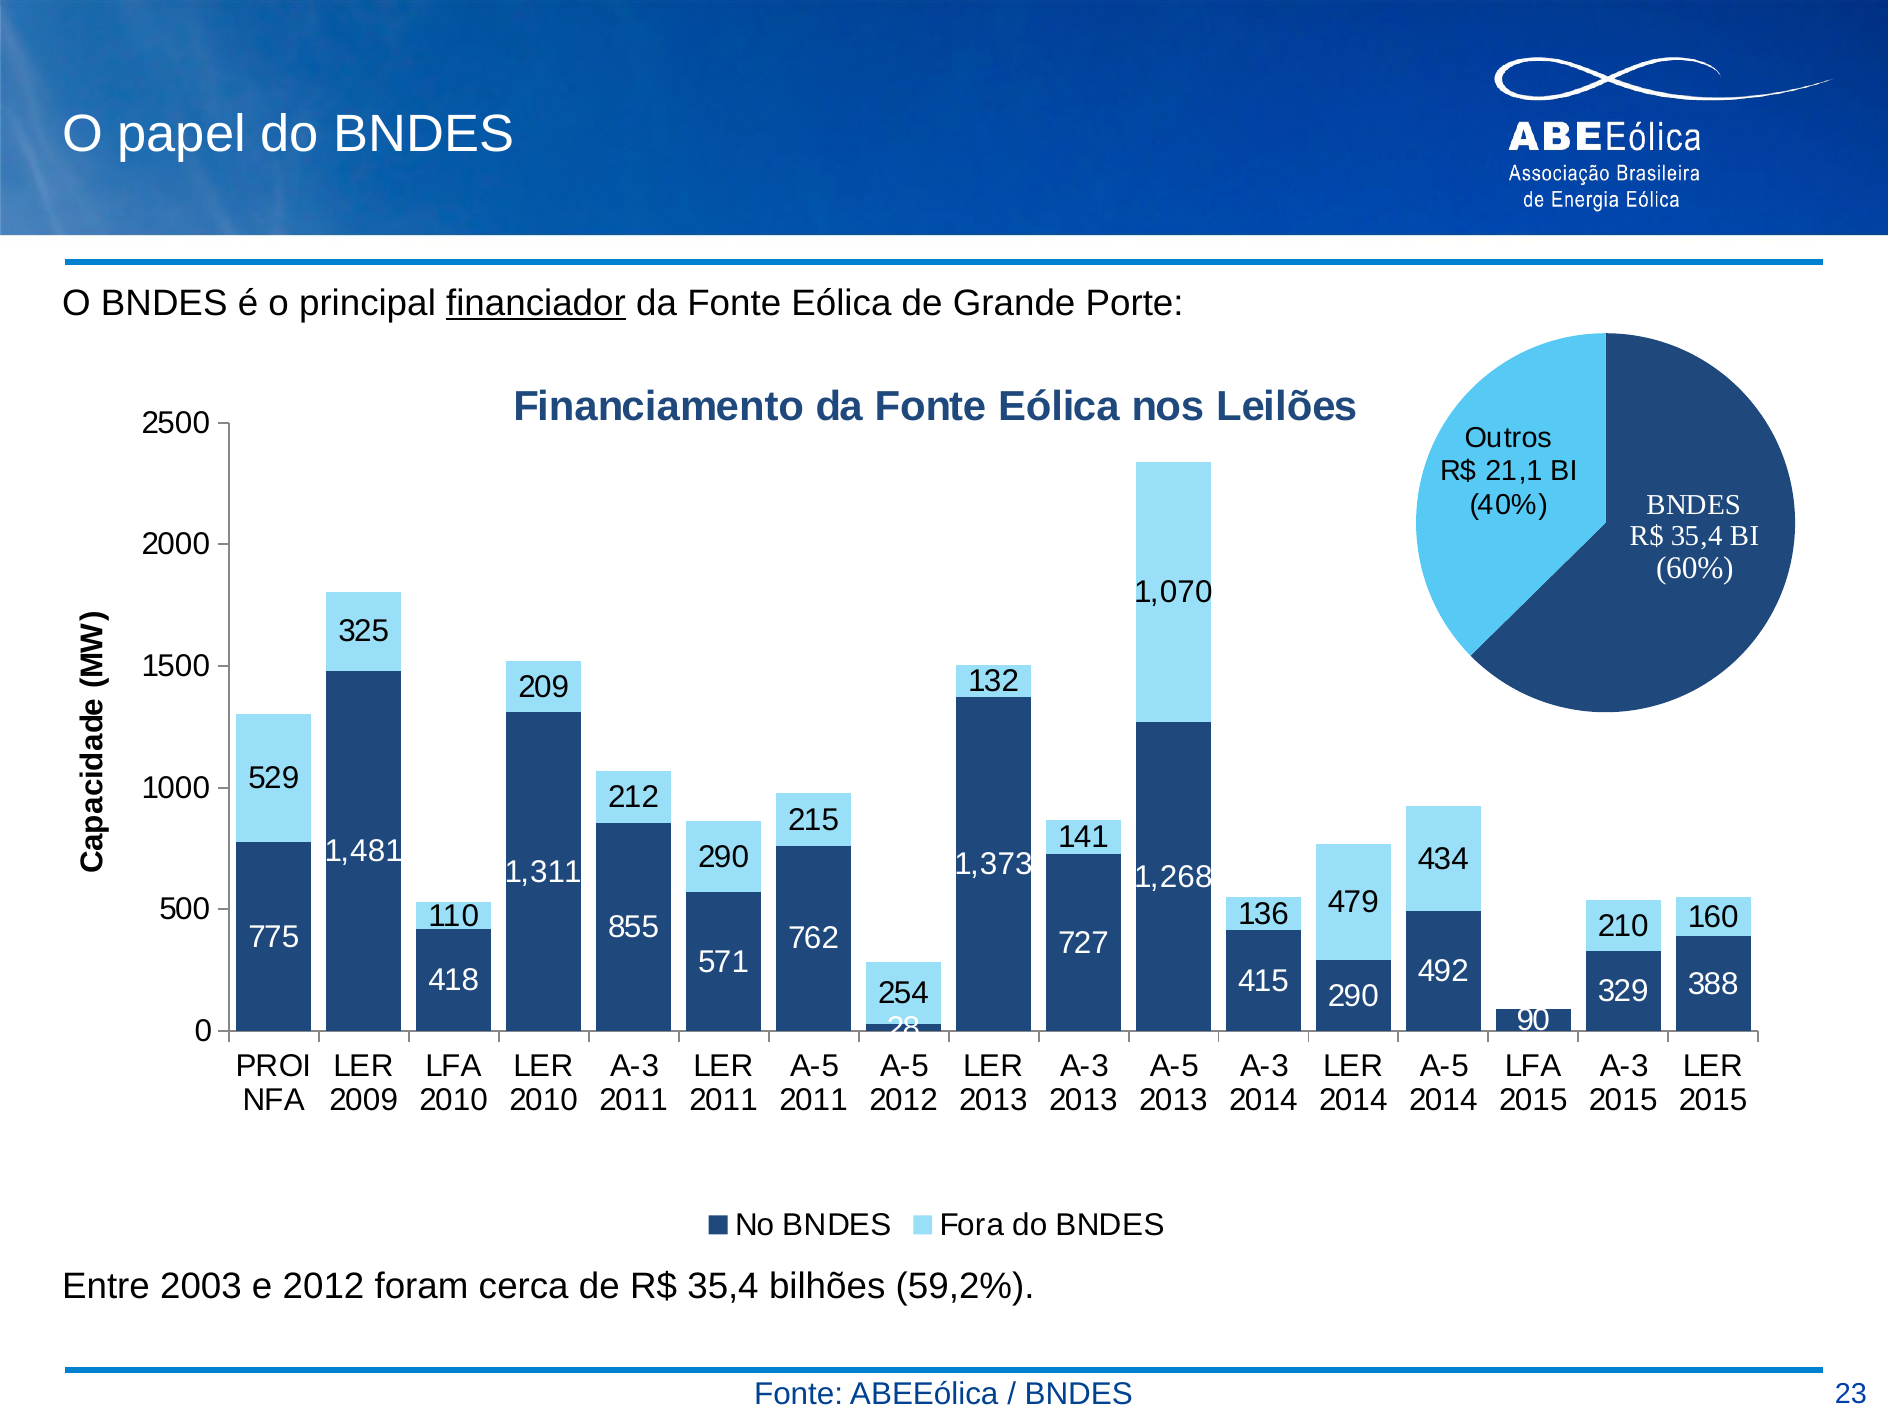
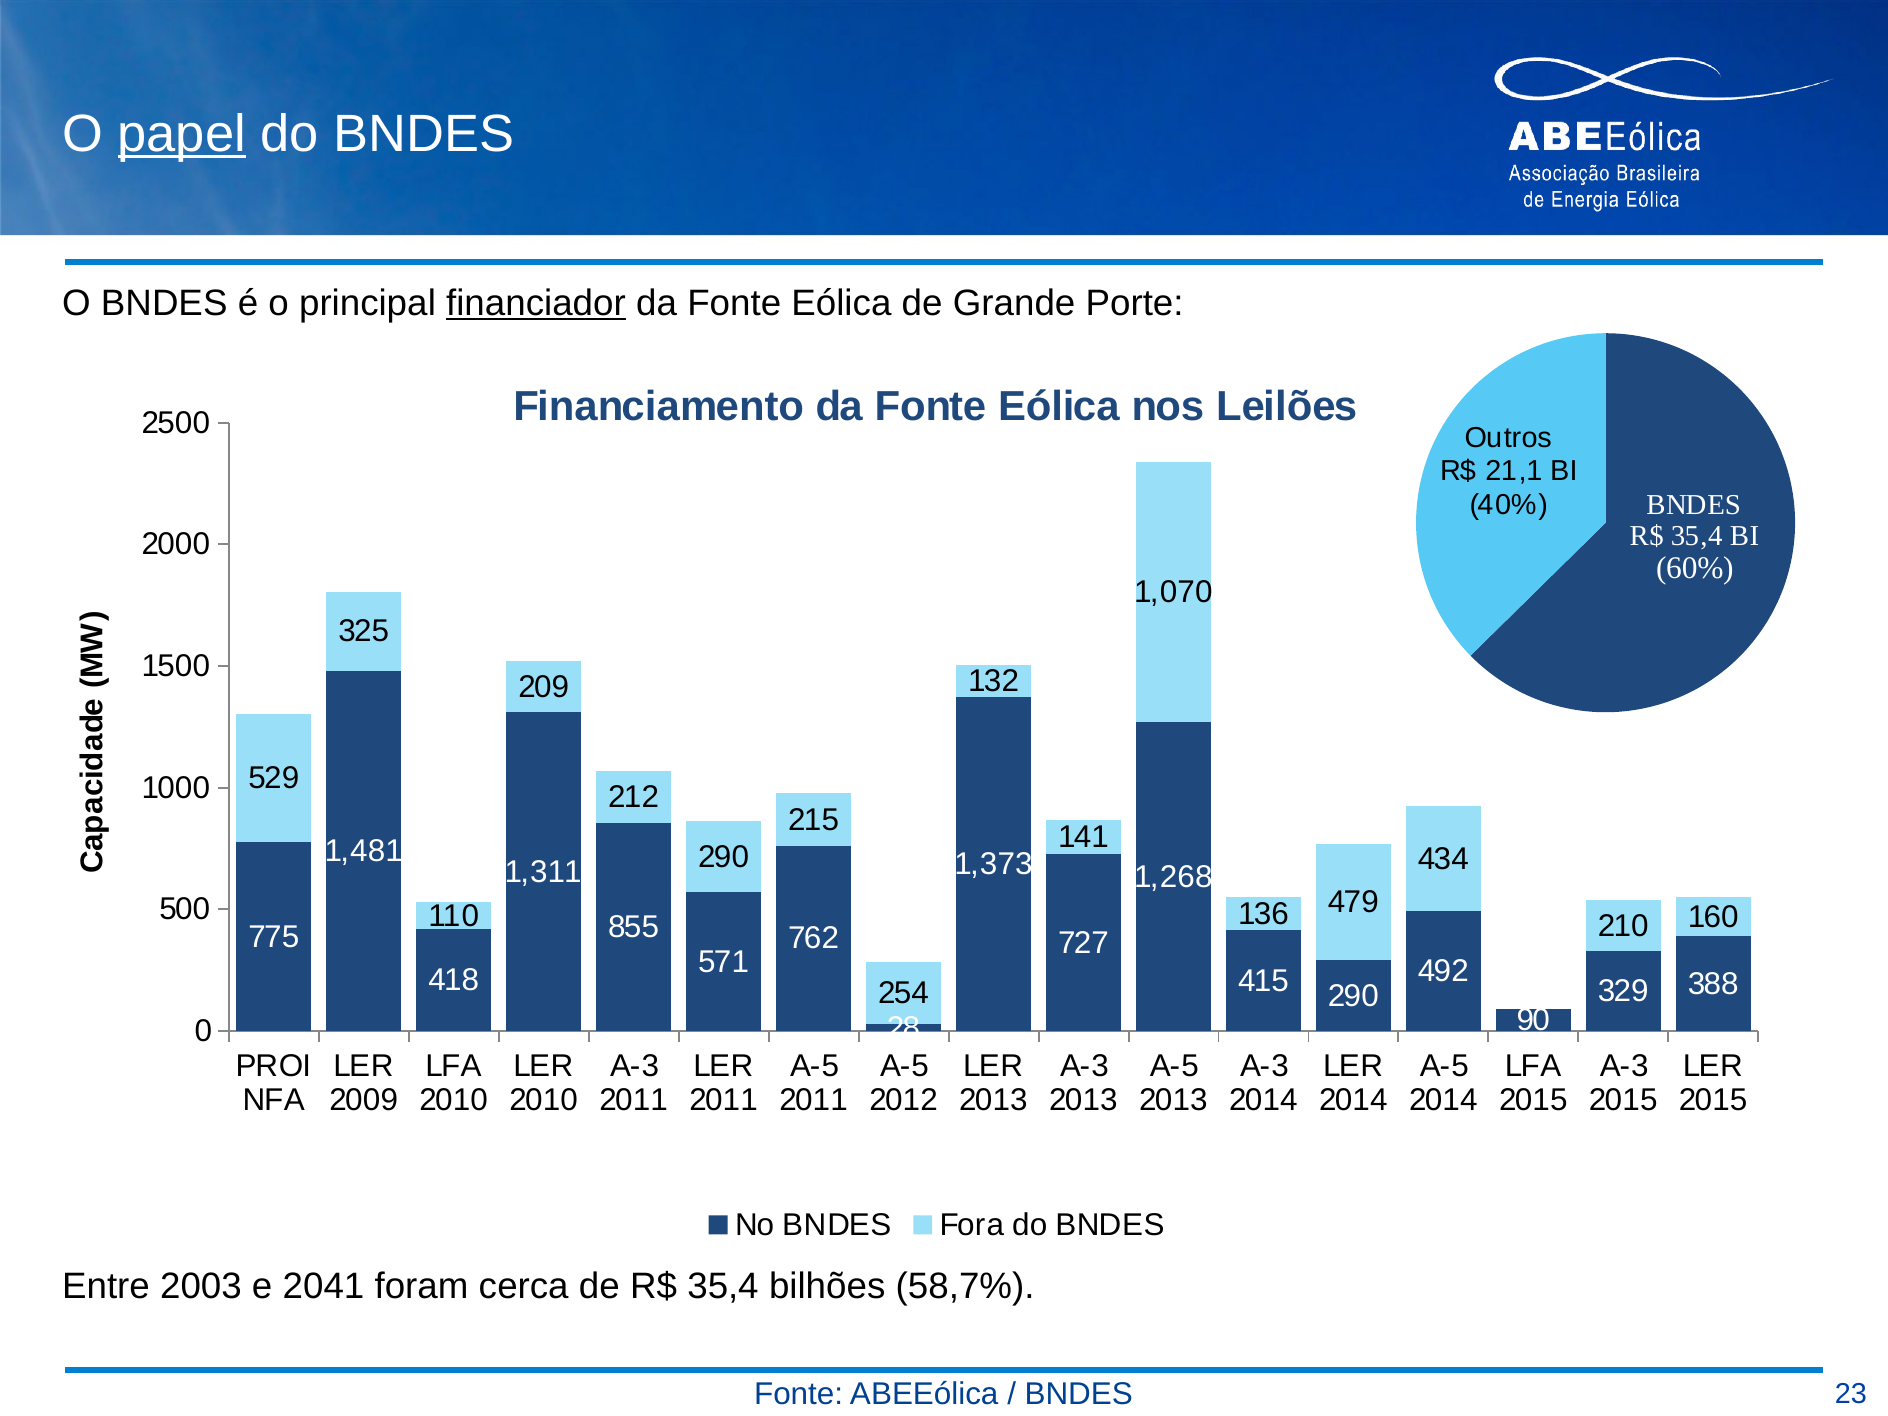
papel underline: none -> present
e 2012: 2012 -> 2041
59,2%: 59,2% -> 58,7%
